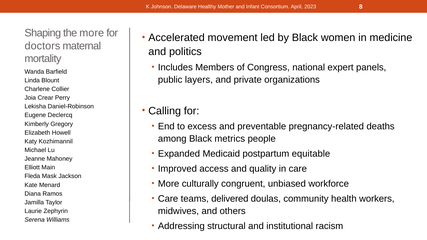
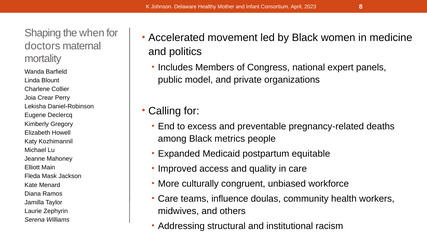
the more: more -> when
layers: layers -> model
delivered: delivered -> influence
